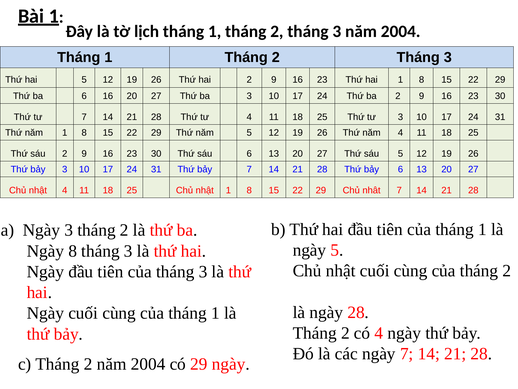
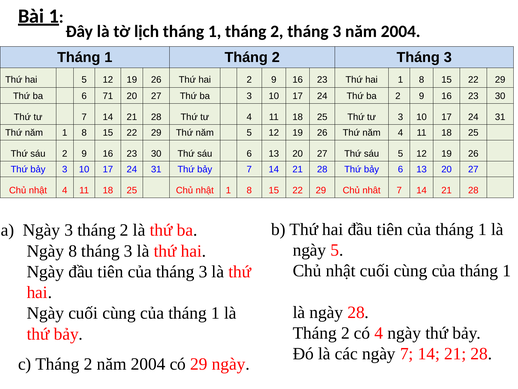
6 16: 16 -> 71
2 at (507, 271): 2 -> 1
